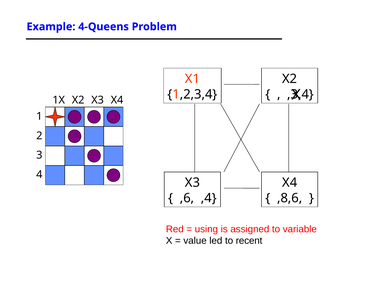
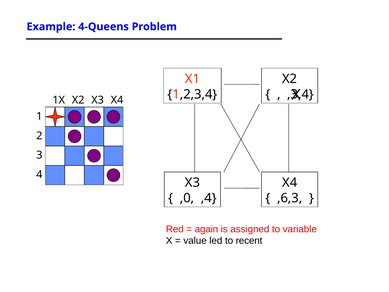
,6: ,6 -> ,0
,8,6: ,8,6 -> ,6,3
using: using -> again
